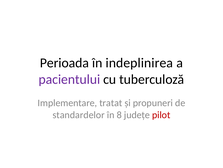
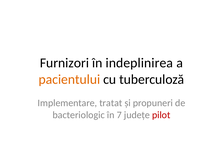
Perioada: Perioada -> Furnizori
pacientului colour: purple -> orange
standardelor: standardelor -> bacteriologic
8: 8 -> 7
